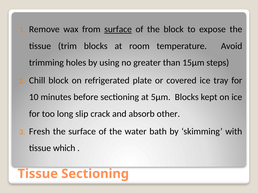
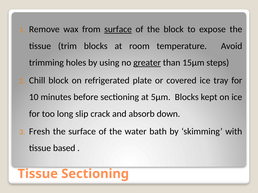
greater underline: none -> present
other: other -> down
which: which -> based
